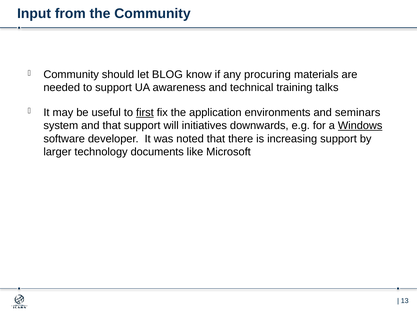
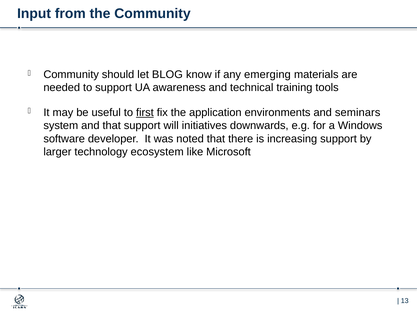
procuring: procuring -> emerging
talks: talks -> tools
Windows underline: present -> none
documents: documents -> ecosystem
